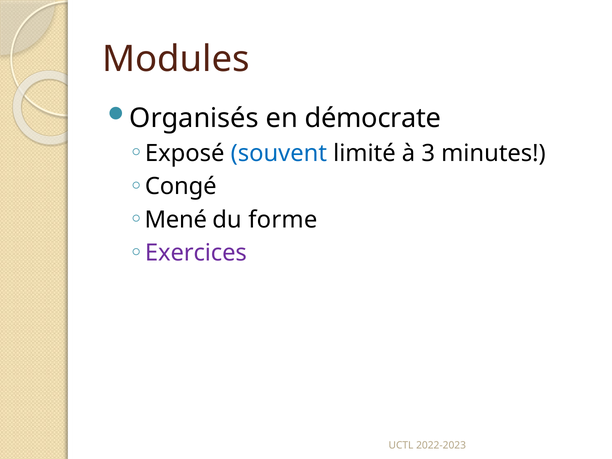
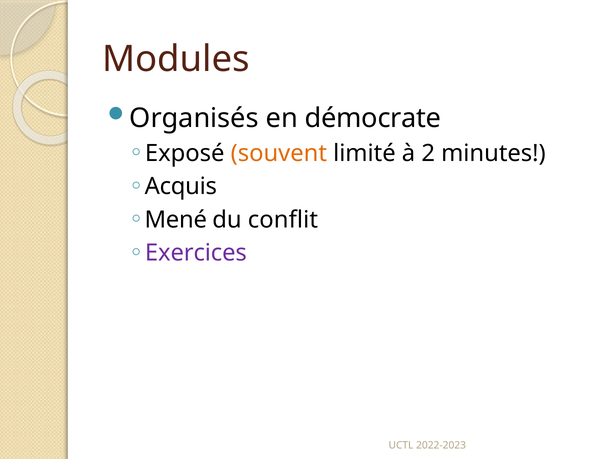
souvent colour: blue -> orange
3: 3 -> 2
Congé: Congé -> Acquis
forme: forme -> conflit
